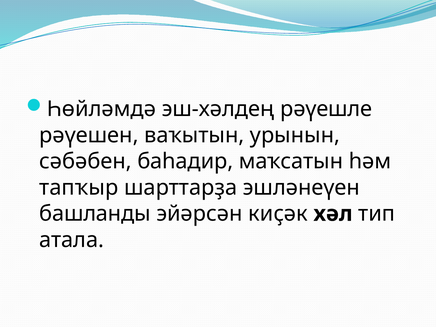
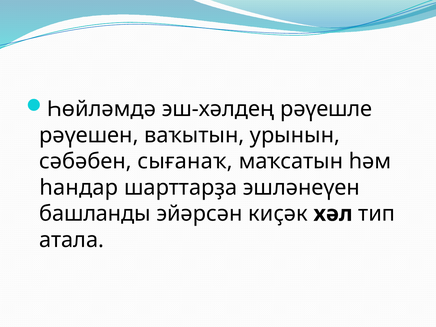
баһадир: баһадир -> сығанаҡ
тапҡыр: тапҡыр -> һандар
